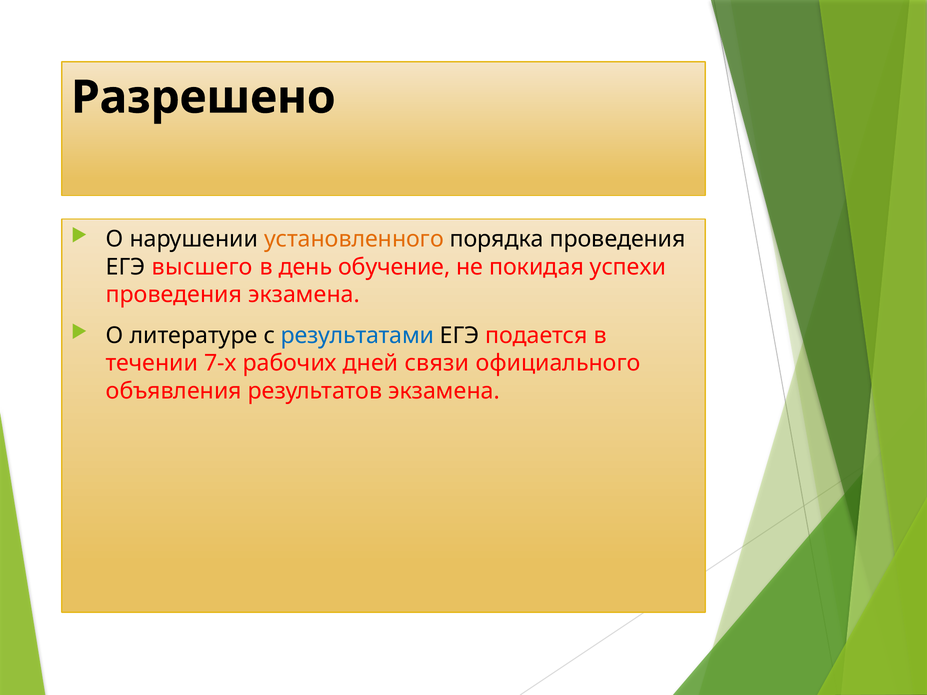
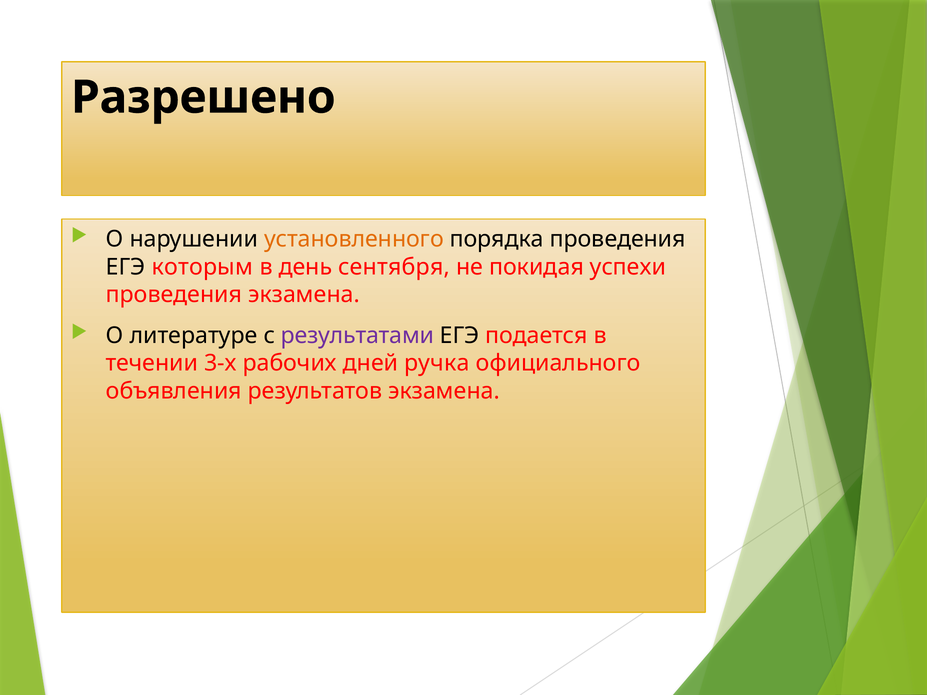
высшего: высшего -> которым
обучение: обучение -> сентября
результатами colour: blue -> purple
7-х: 7-х -> 3-х
связи: связи -> ручка
